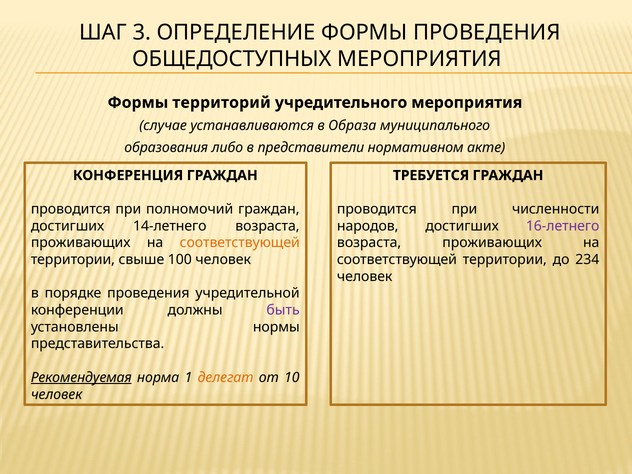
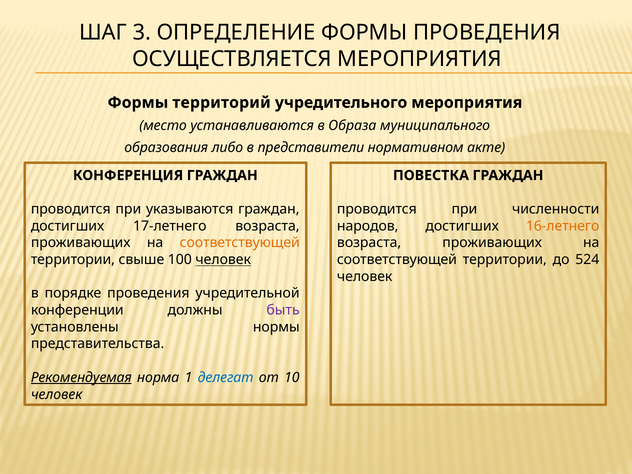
ОБЩЕДОСТУПНЫХ: ОБЩЕДОСТУПНЫХ -> ОСУЩЕСТВЛЯЕТСЯ
случае: случае -> место
ТРЕБУЕТСЯ: ТРЕБУЕТСЯ -> ПОВЕСТКА
полномочий: полномочий -> указываются
14-летнего: 14-летнего -> 17-летнего
16-летнего colour: purple -> orange
человек at (223, 260) underline: none -> present
234: 234 -> 524
делегат colour: orange -> blue
